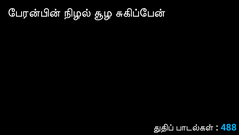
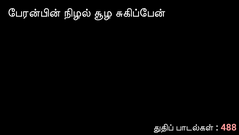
488 colour: light blue -> pink
